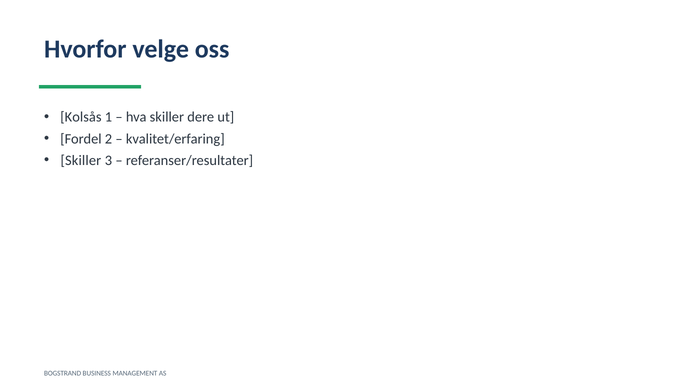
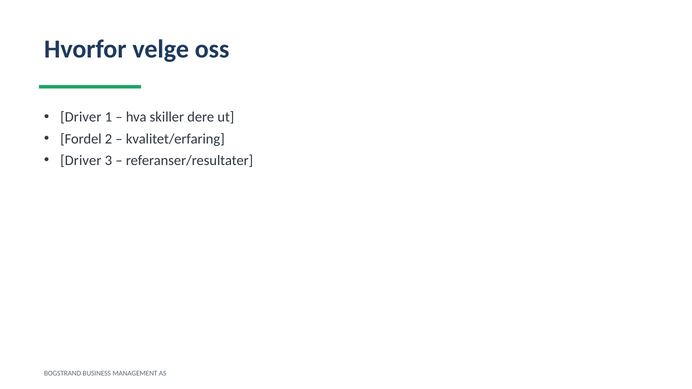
Kolsås at (81, 117): Kolsås -> Driver
Skiller at (81, 160): Skiller -> Driver
